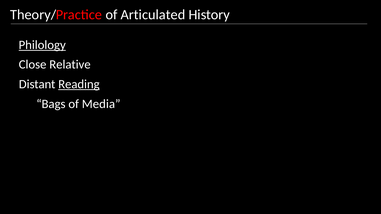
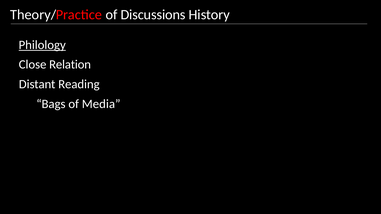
Articulated: Articulated -> Discussions
Relative: Relative -> Relation
Reading underline: present -> none
